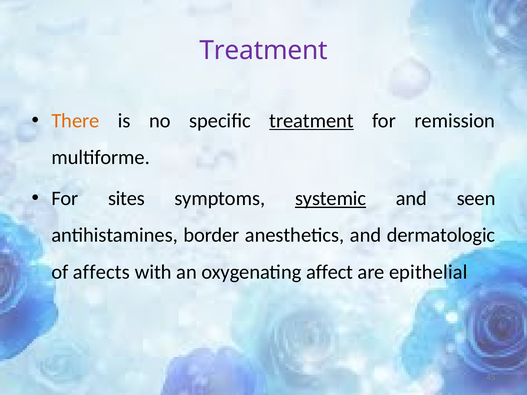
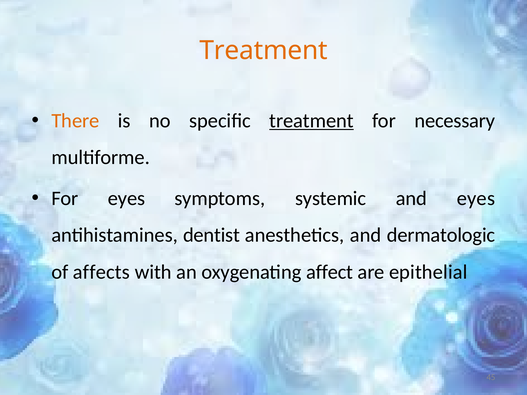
Treatment at (264, 51) colour: purple -> orange
remission: remission -> necessary
For sites: sites -> eyes
systemic underline: present -> none
and seen: seen -> eyes
border: border -> dentist
